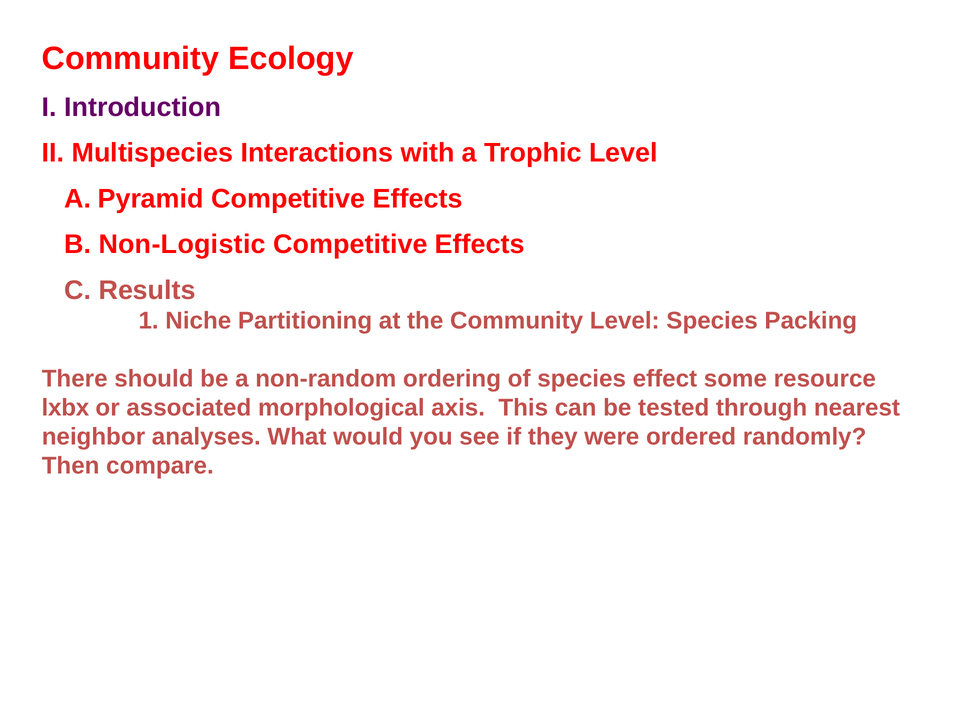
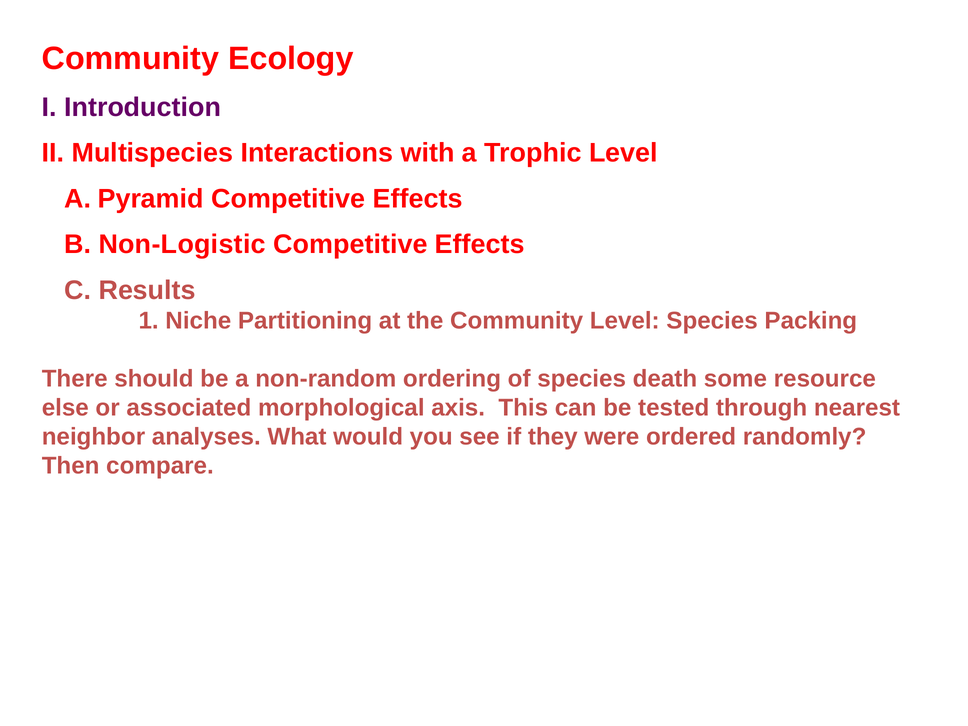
effect: effect -> death
lxbx: lxbx -> else
